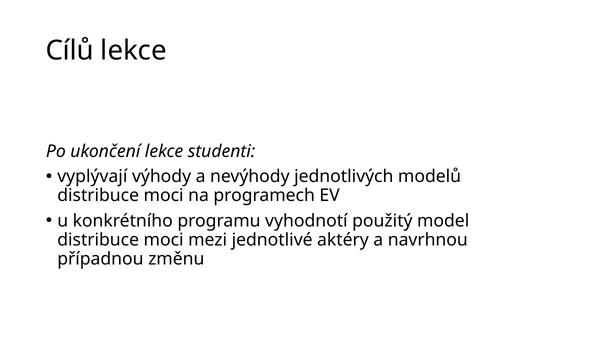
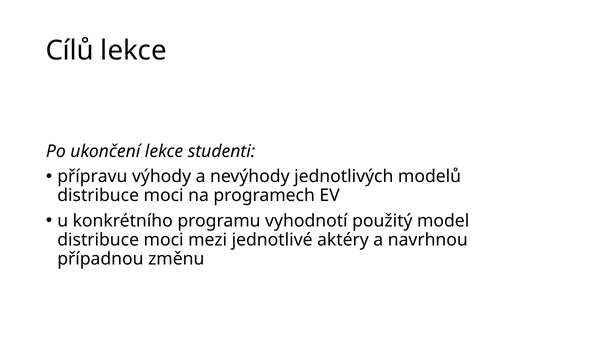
vyplývají: vyplývají -> přípravu
